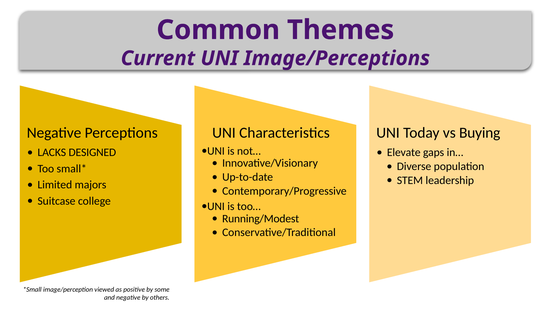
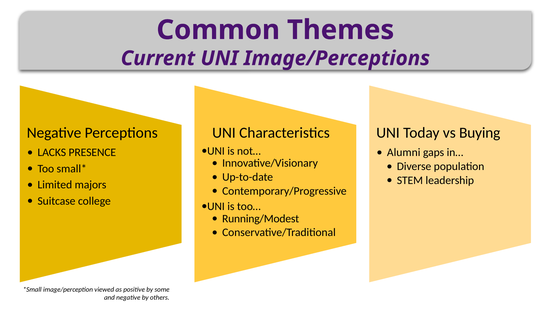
DESIGNED: DESIGNED -> PRESENCE
Elevate: Elevate -> Alumni
